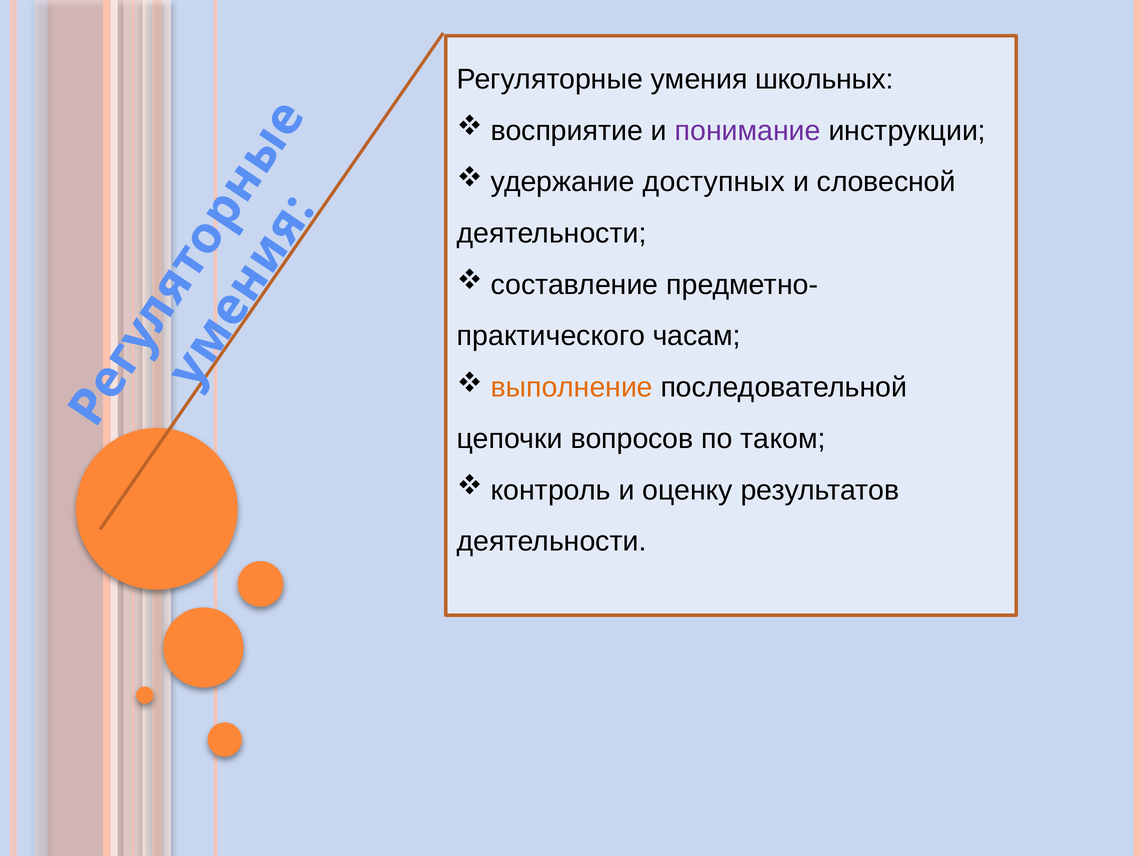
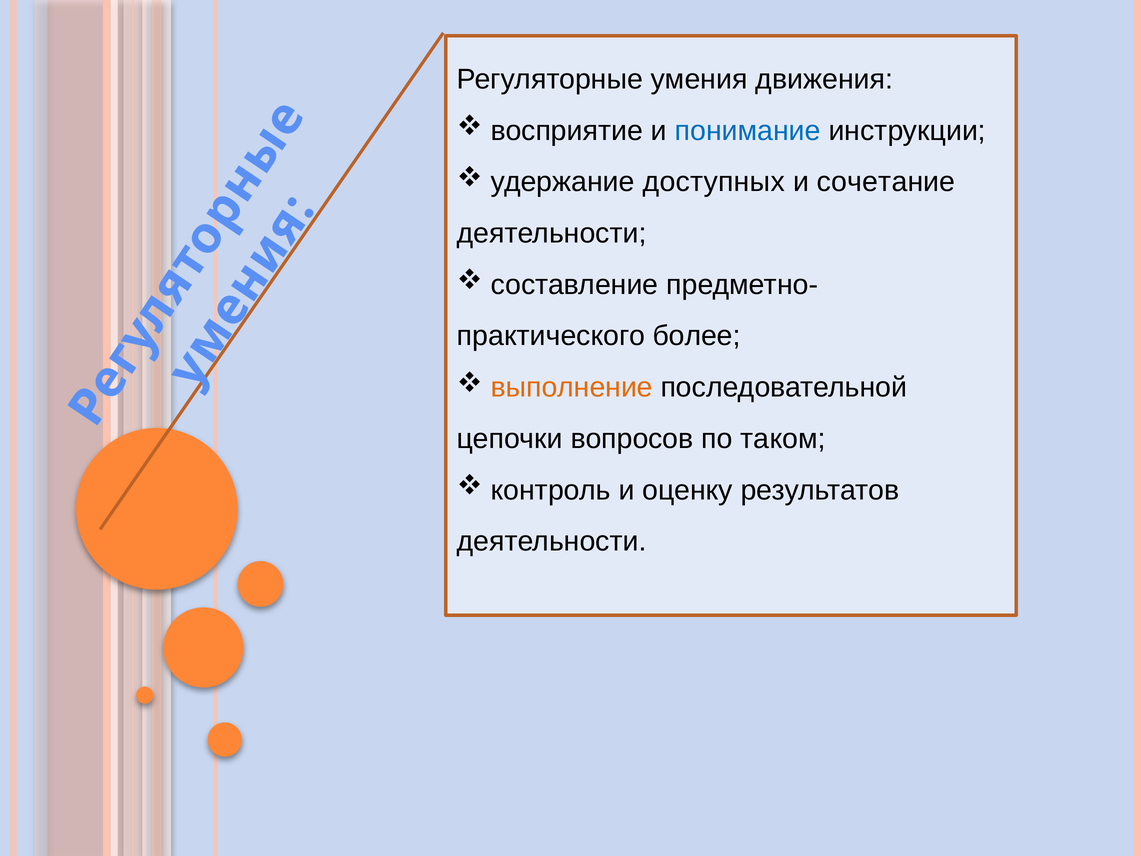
школьных: школьных -> движения
понимание colour: purple -> blue
словесной: словесной -> сочетание
часам: часам -> более
